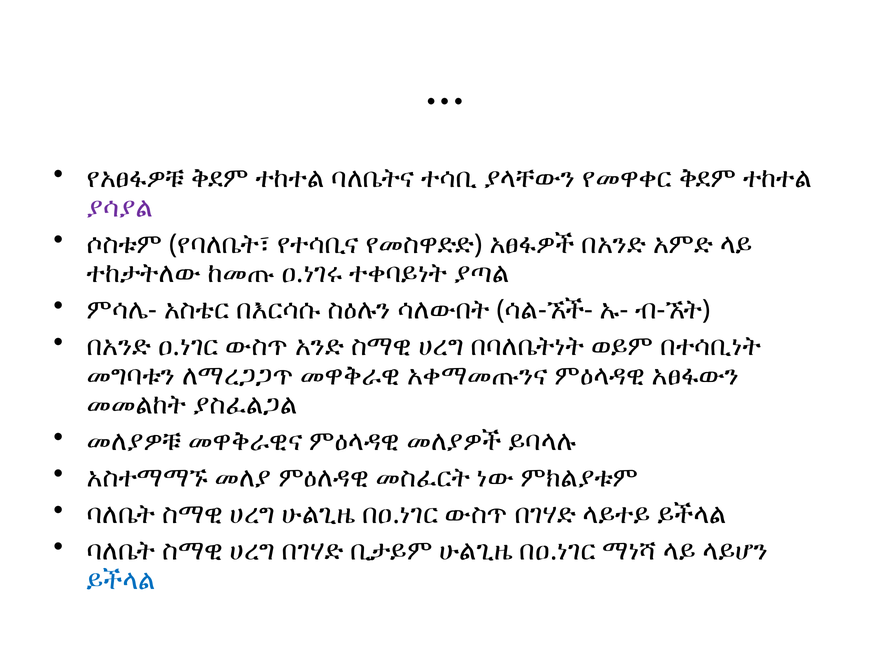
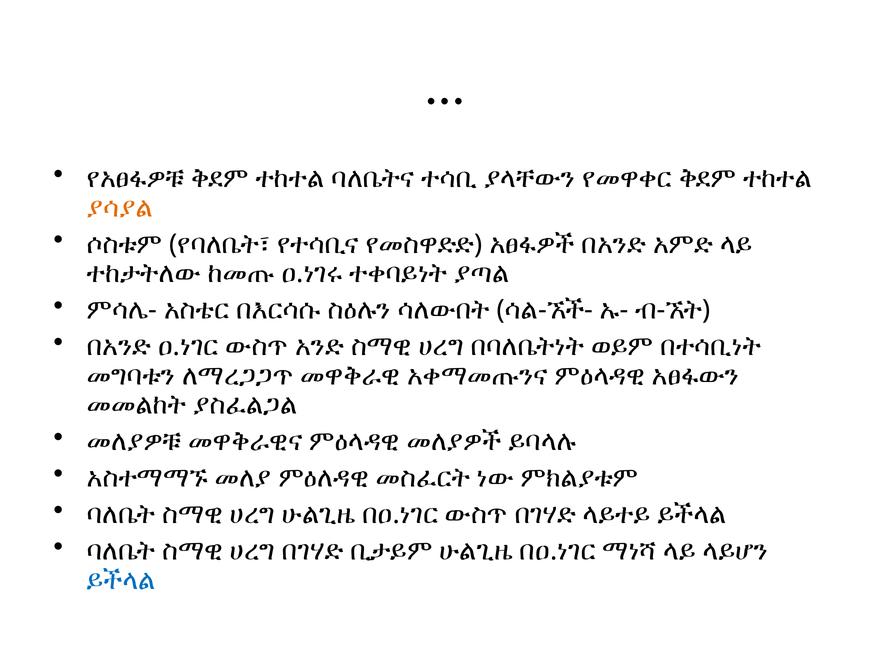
ያሳያል colour: purple -> orange
